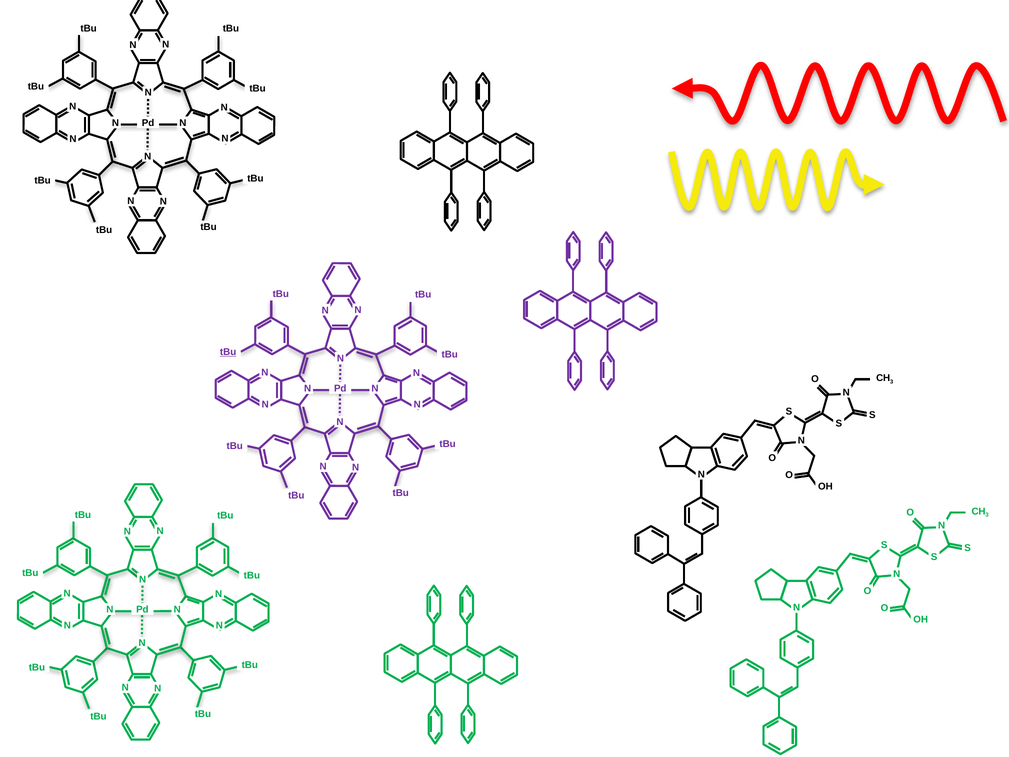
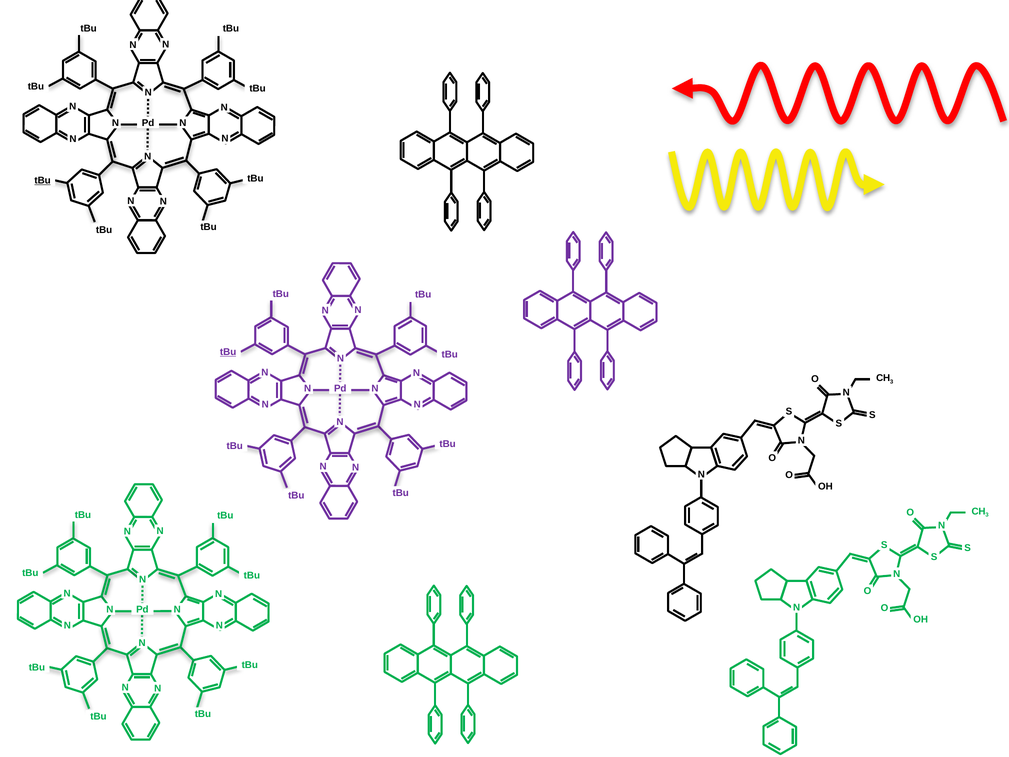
tBu at (43, 181) underline: none -> present
